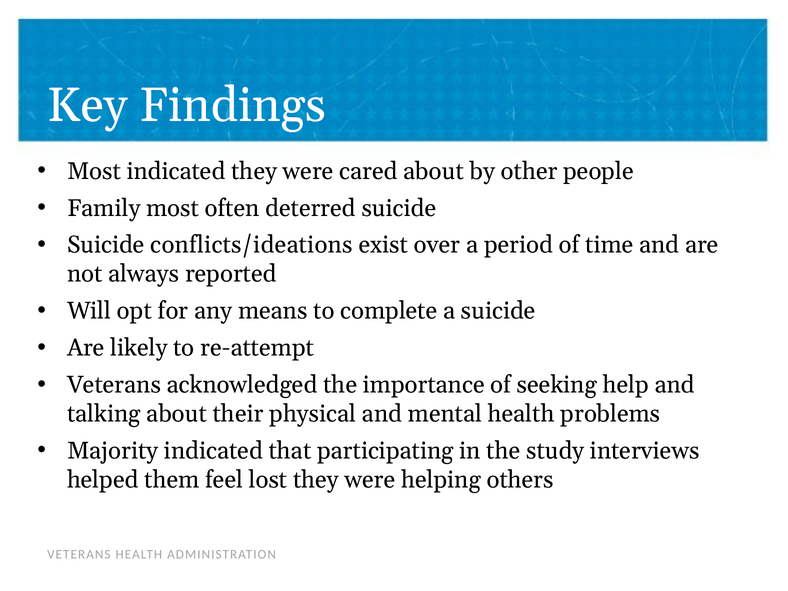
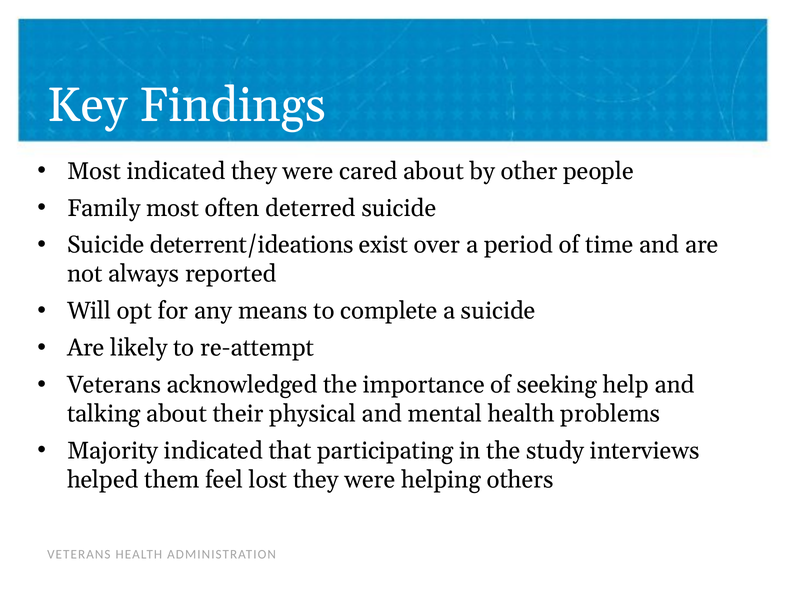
conflicts/ideations: conflicts/ideations -> deterrent/ideations
